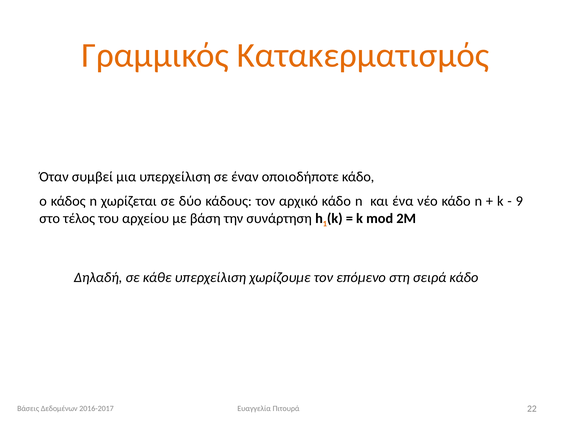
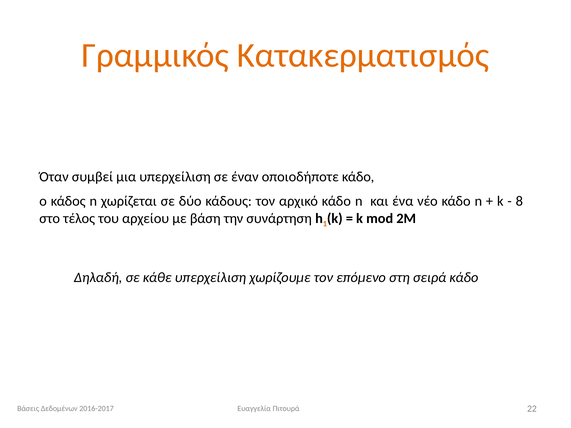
9: 9 -> 8
